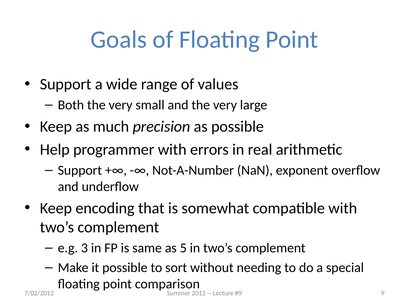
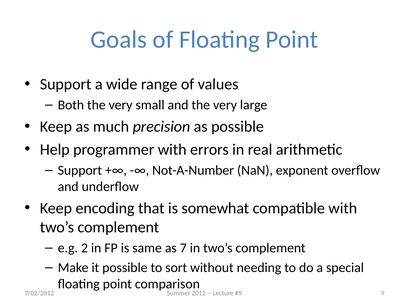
3: 3 -> 2
5: 5 -> 7
